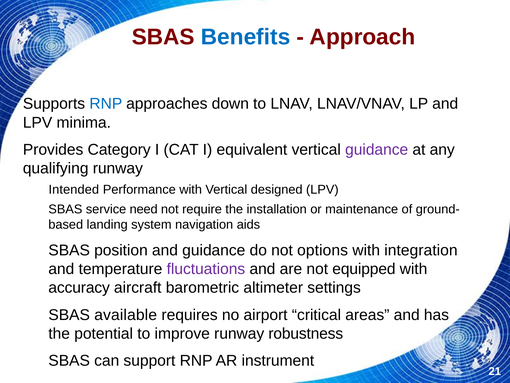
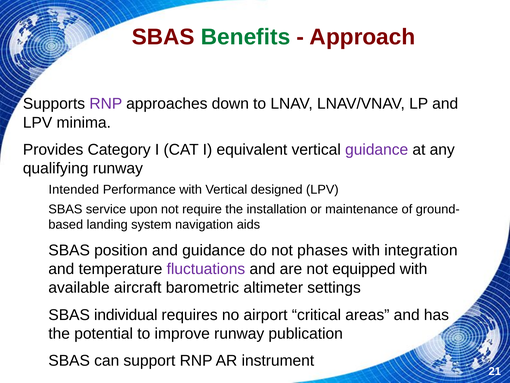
Benefits colour: blue -> green
RNP at (106, 104) colour: blue -> purple
need: need -> upon
options: options -> phases
accuracy: accuracy -> available
available: available -> individual
robustness: robustness -> publication
